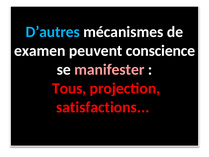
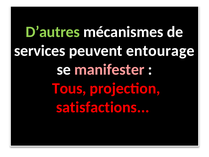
D’autres colour: light blue -> light green
examen: examen -> services
conscience: conscience -> entourage
